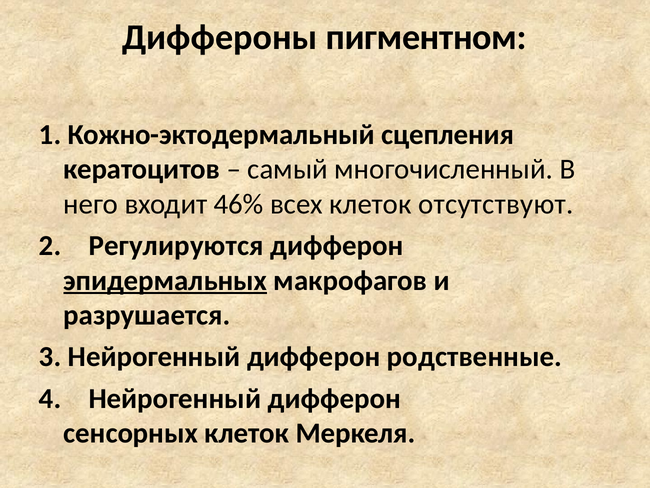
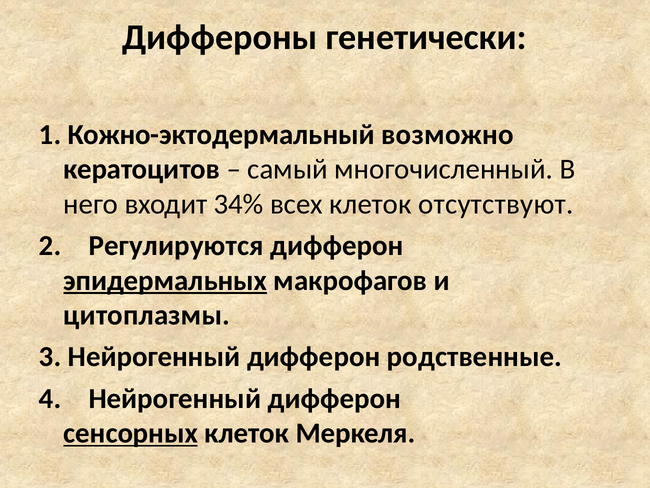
пигментном: пигментном -> генетически
сцепления: сцепления -> возможно
46%: 46% -> 34%
разрушается: разрушается -> цитоплазмы
сенсорных underline: none -> present
